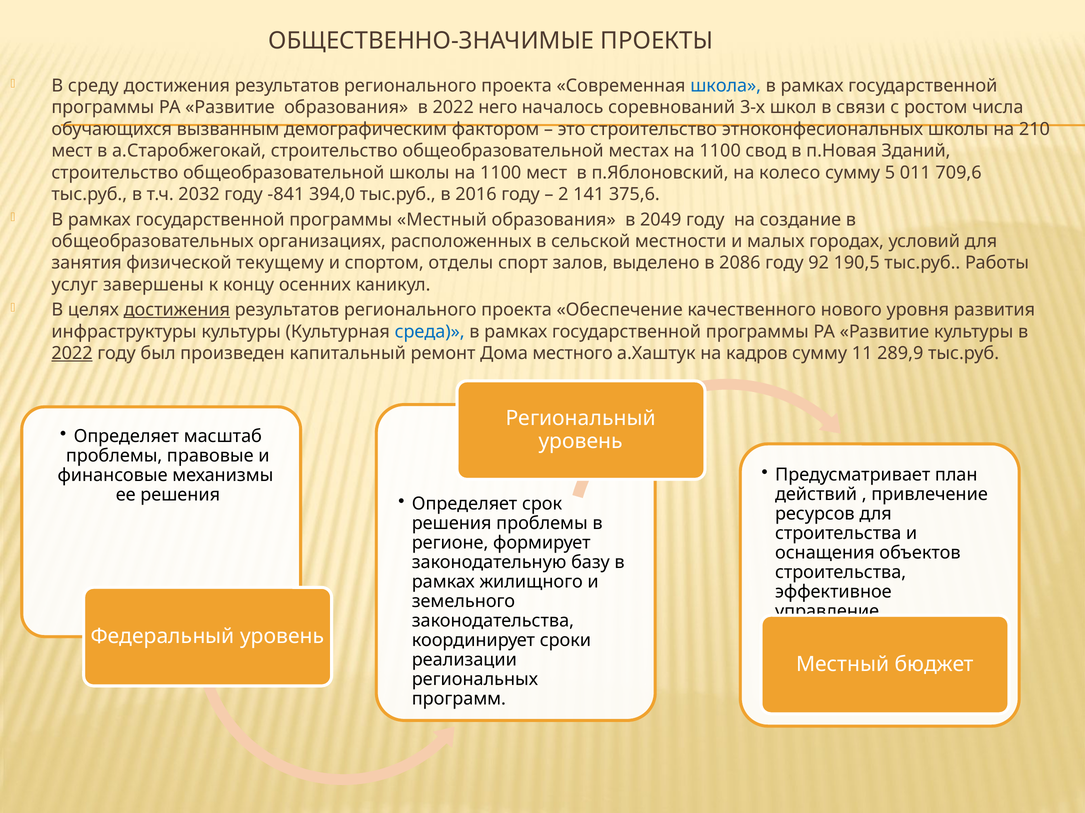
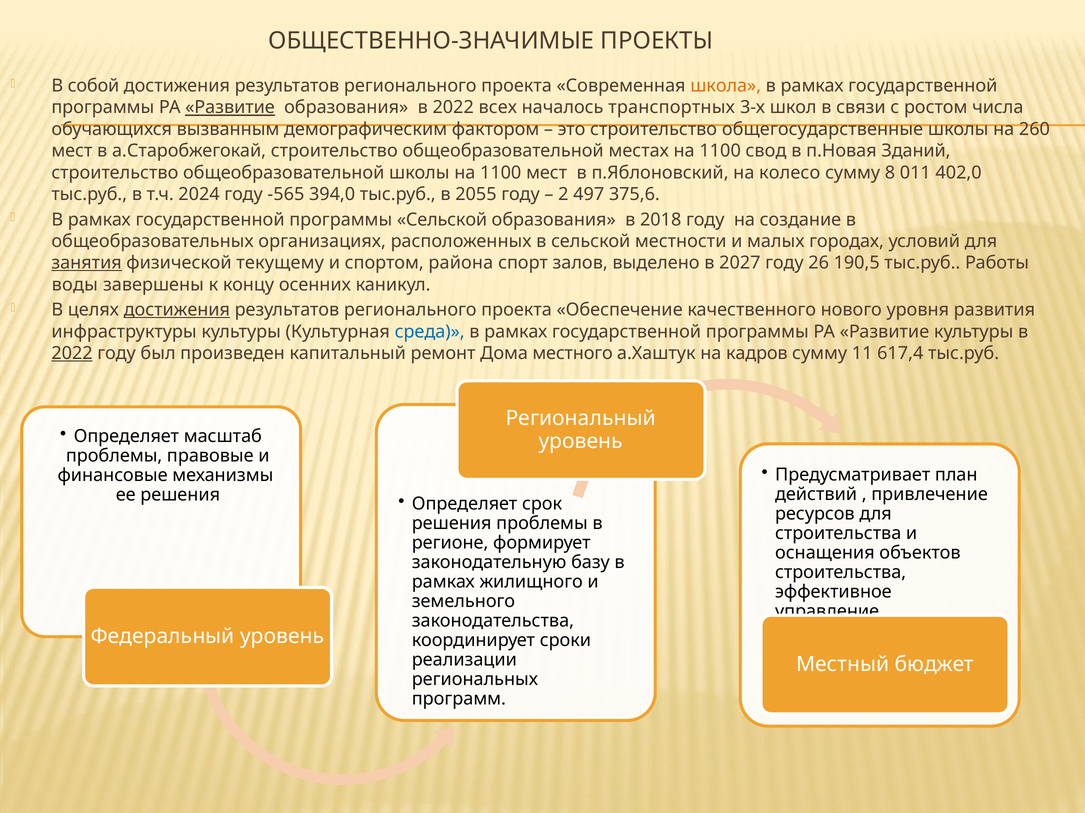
среду: среду -> собой
школа colour: blue -> orange
Развитие at (230, 108) underline: none -> present
него: него -> всех
соревнований: соревнований -> транспортных
этноконфесиональных: этноконфесиональных -> общегосударственные
210: 210 -> 260
5: 5 -> 8
709,6: 709,6 -> 402,0
2032: 2032 -> 2024
-841: -841 -> -565
2016: 2016 -> 2055
141: 141 -> 497
программы Местный: Местный -> Сельской
2049: 2049 -> 2018
занятия underline: none -> present
отделы: отделы -> района
2086: 2086 -> 2027
92: 92 -> 26
услуг: услуг -> воды
289,9: 289,9 -> 617,4
